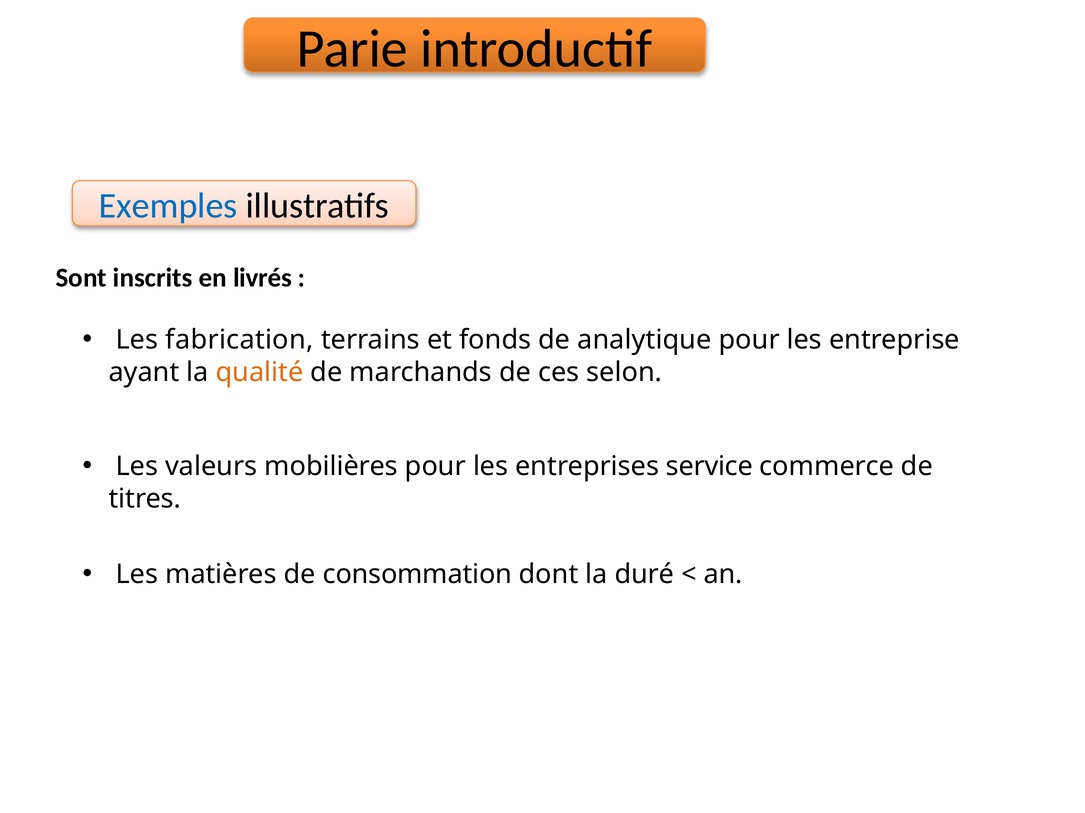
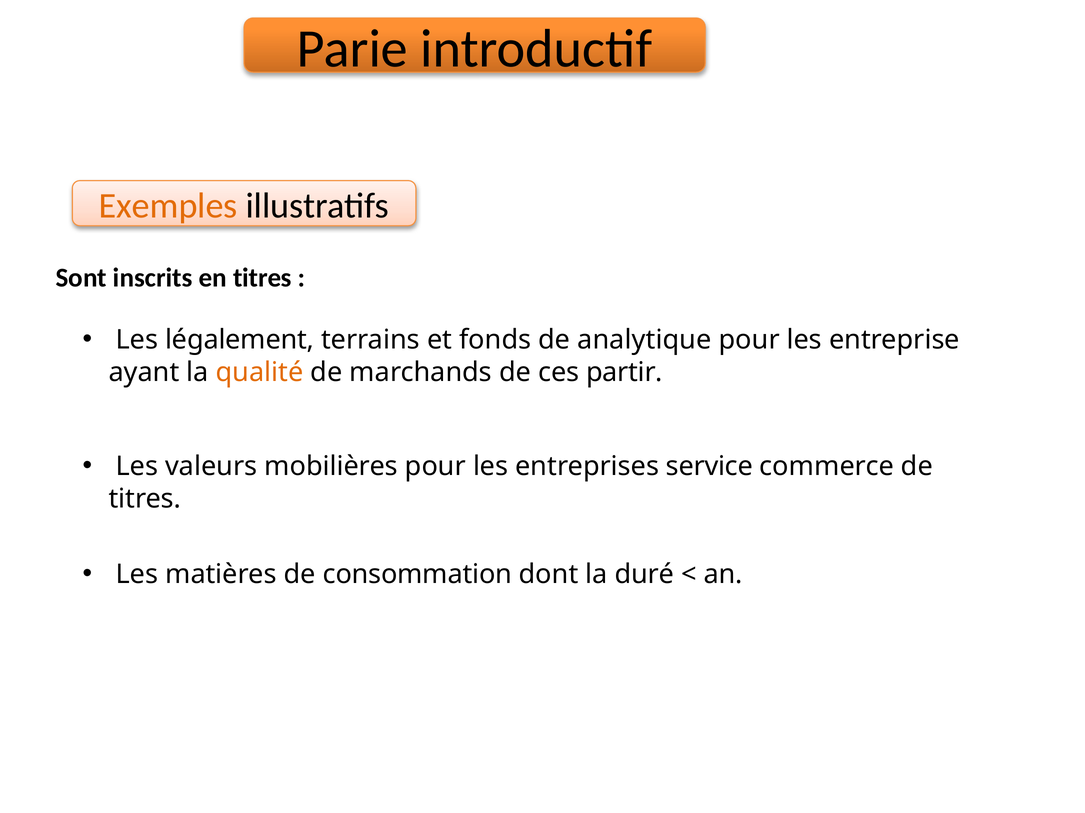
Exemples colour: blue -> orange
en livrés: livrés -> titres
fabrication: fabrication -> légalement
selon: selon -> partir
